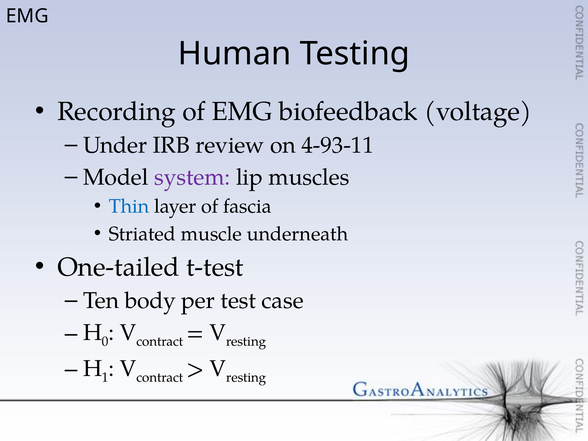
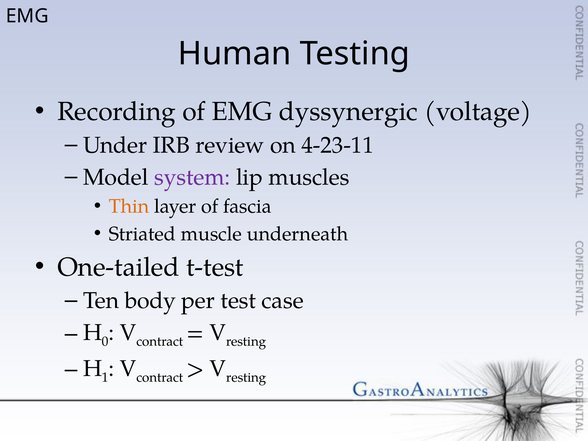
biofeedback: biofeedback -> dyssynergic
4-93-11: 4-93-11 -> 4-23-11
Thin colour: blue -> orange
